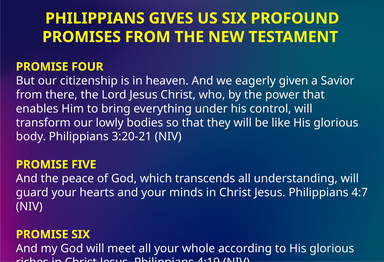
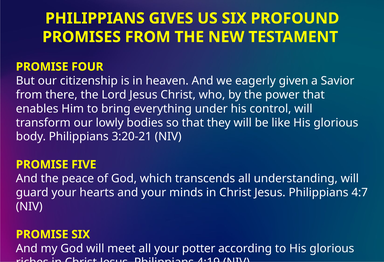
whole: whole -> potter
